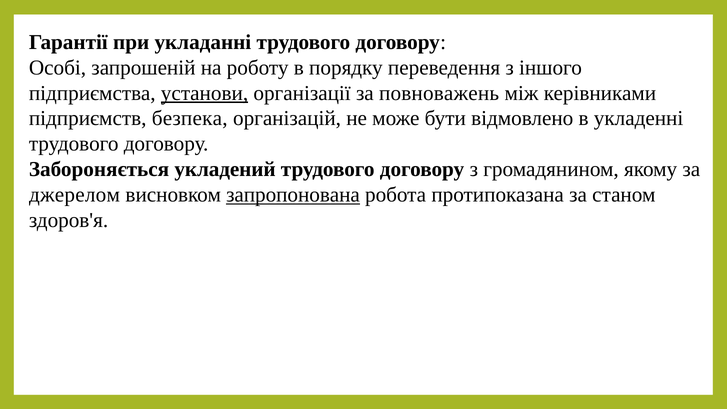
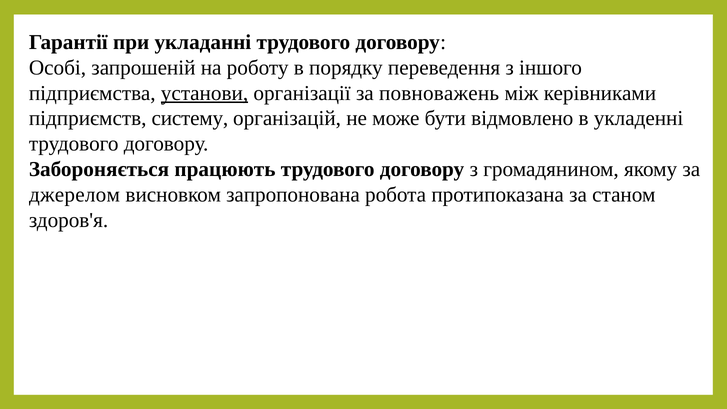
безпека: безпека -> систему
укладений: укладений -> працюють
запропонована underline: present -> none
